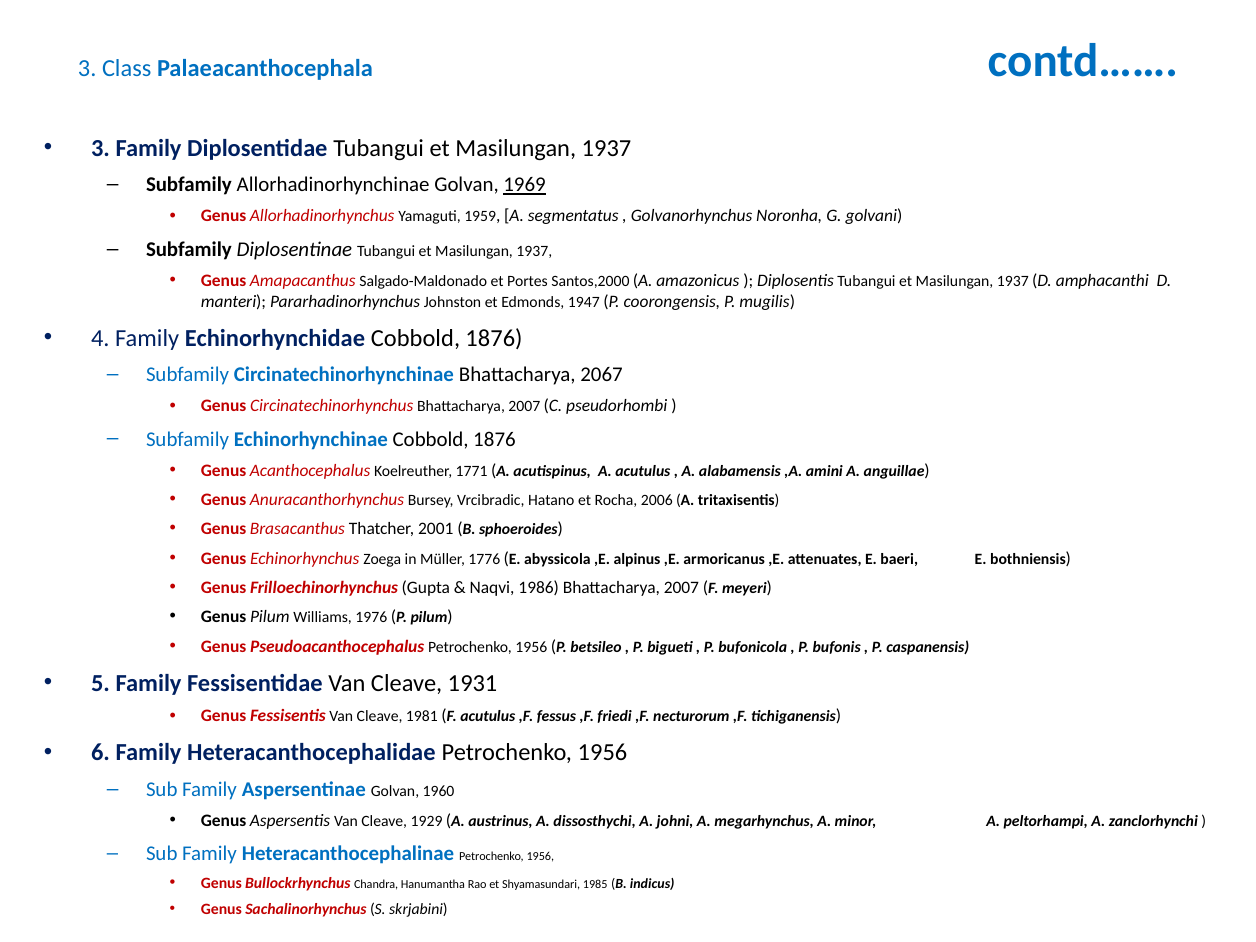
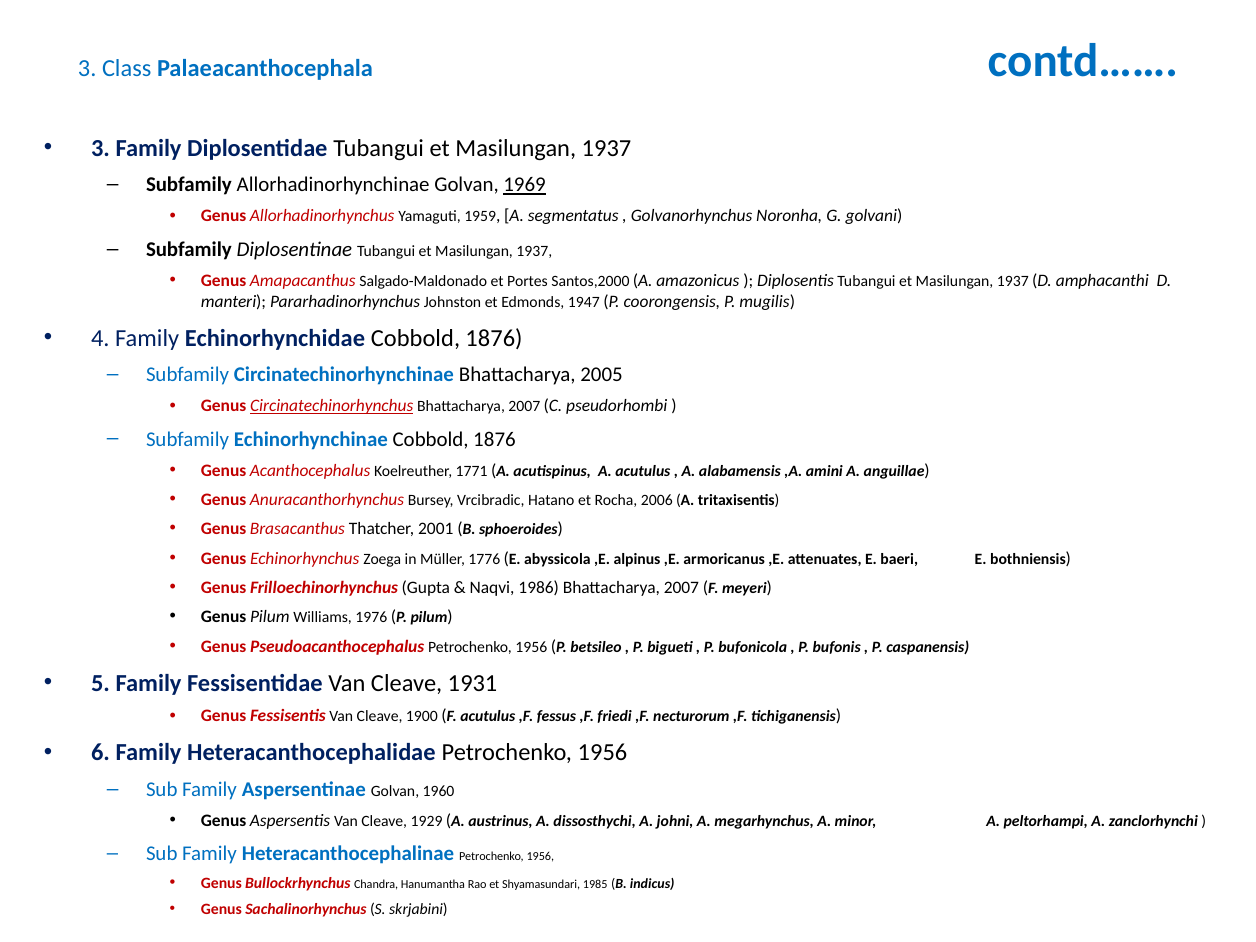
2067: 2067 -> 2005
Circinatechinorhynchus underline: none -> present
1981: 1981 -> 1900
